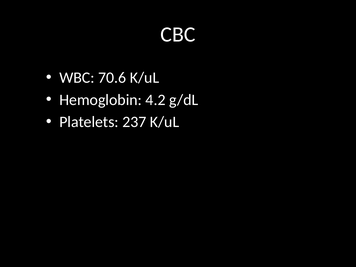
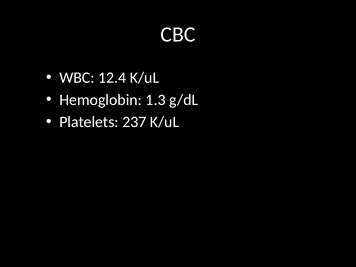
70.6: 70.6 -> 12.4
4.2: 4.2 -> 1.3
